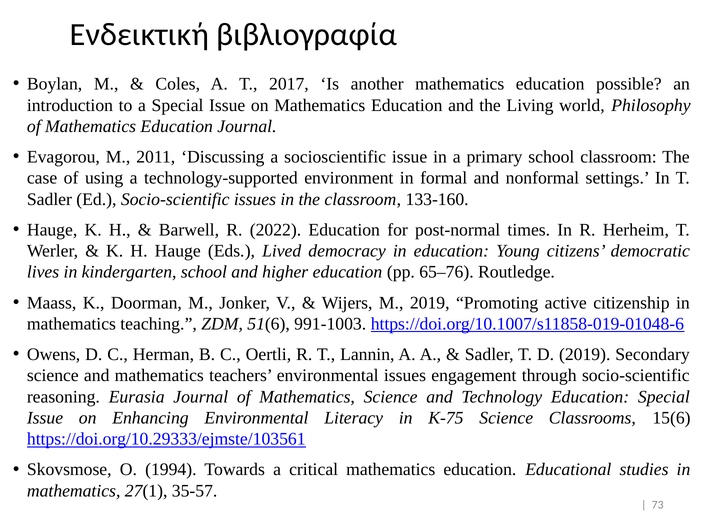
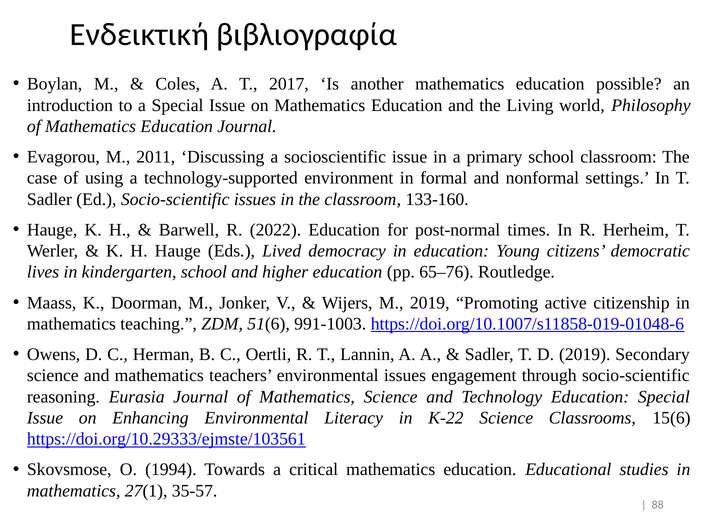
K-75: K-75 -> K-22
73: 73 -> 88
